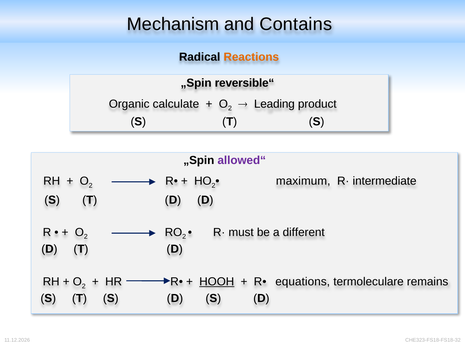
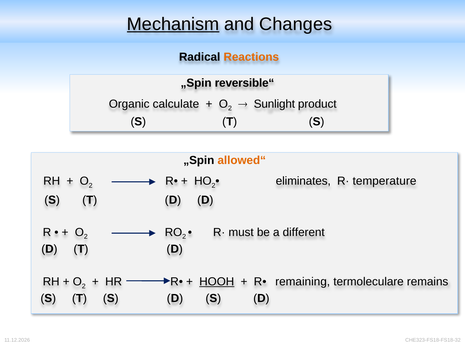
Mechanism underline: none -> present
Contains: Contains -> Changes
Leading: Leading -> Sunlight
allowed“ colour: purple -> orange
maximum: maximum -> eliminates
intermediate: intermediate -> temperature
equations: equations -> remaining
